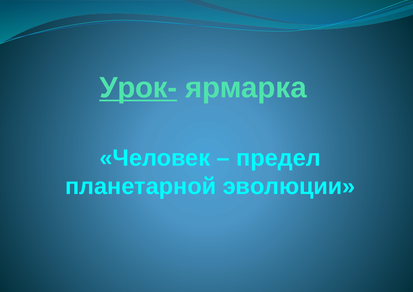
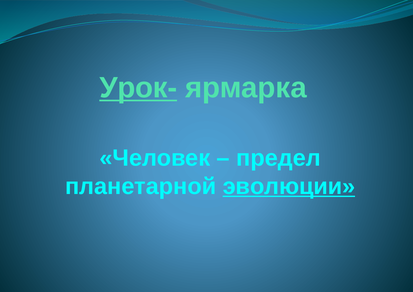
эволюции underline: none -> present
